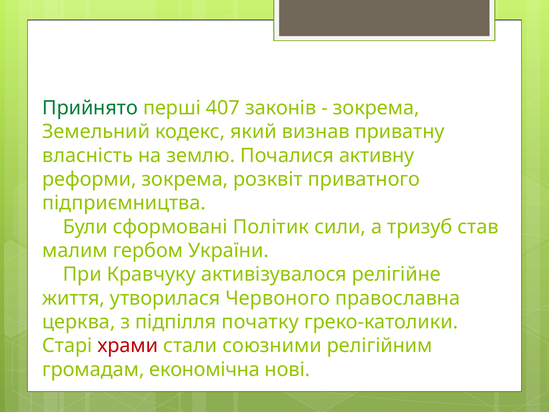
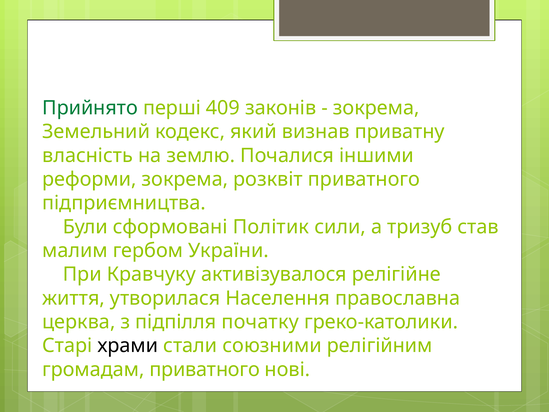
407: 407 -> 409
активну: активну -> іншими
Червоного: Червоного -> Населення
храми colour: red -> black
громадам економічна: економічна -> приватного
